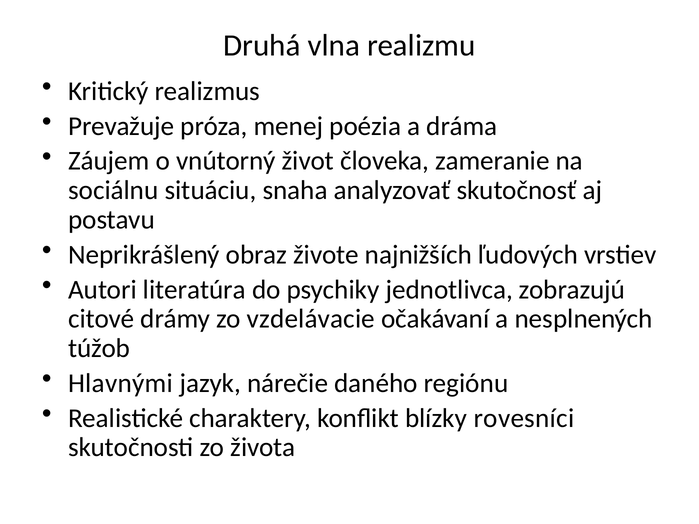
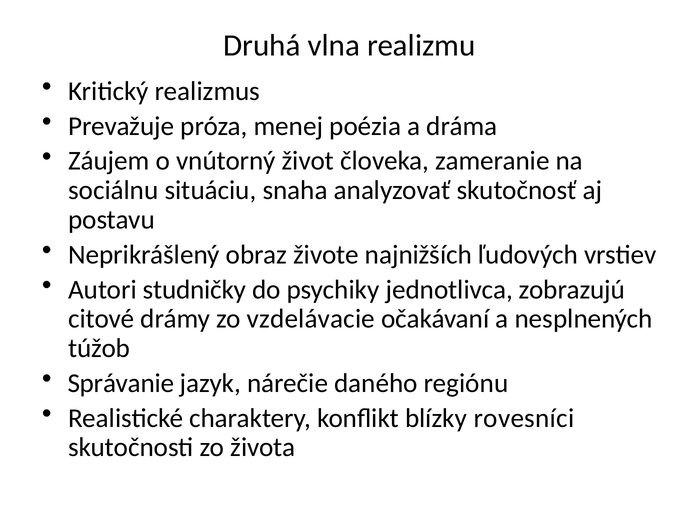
literatúra: literatúra -> studničky
Hlavnými: Hlavnými -> Správanie
